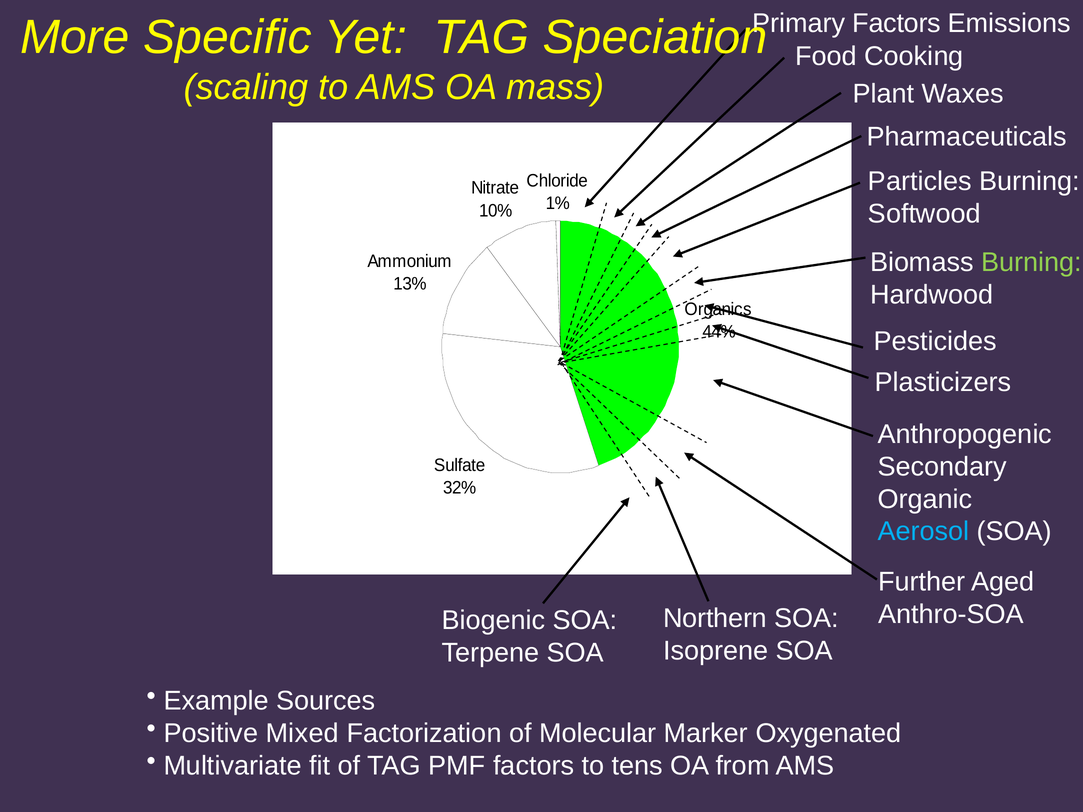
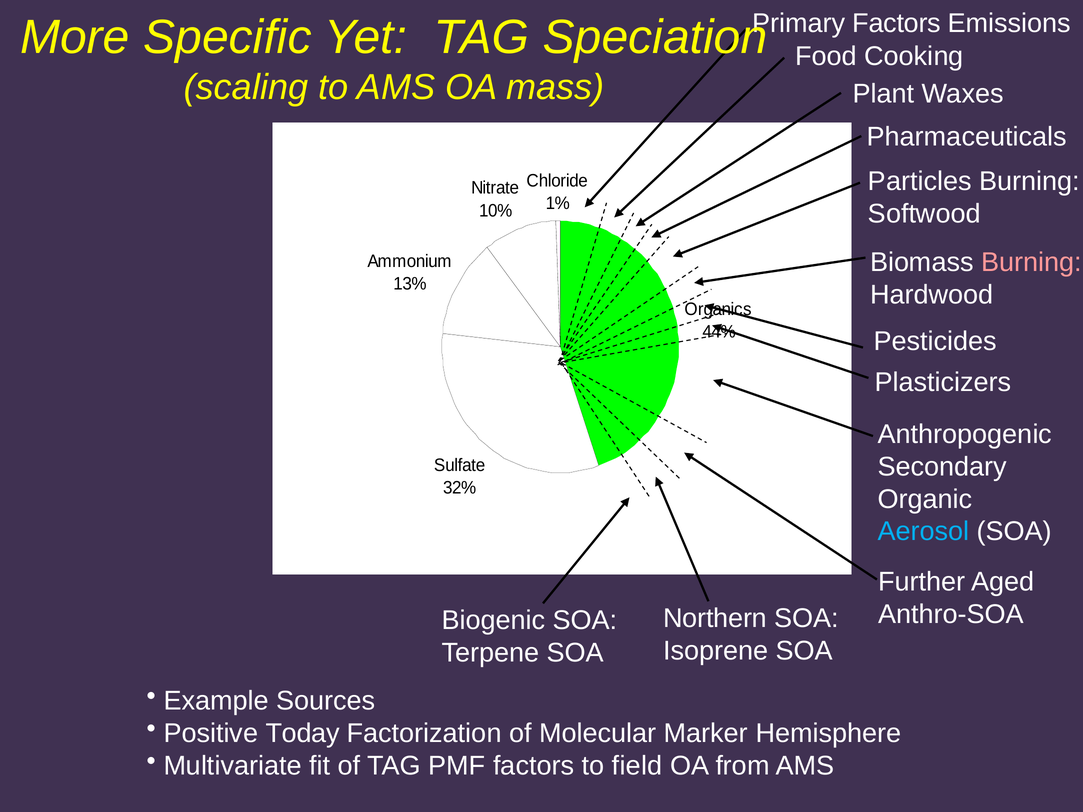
Burning at (1032, 262) colour: light green -> pink
Mixed: Mixed -> Today
Oxygenated: Oxygenated -> Hemisphere
tens: tens -> field
